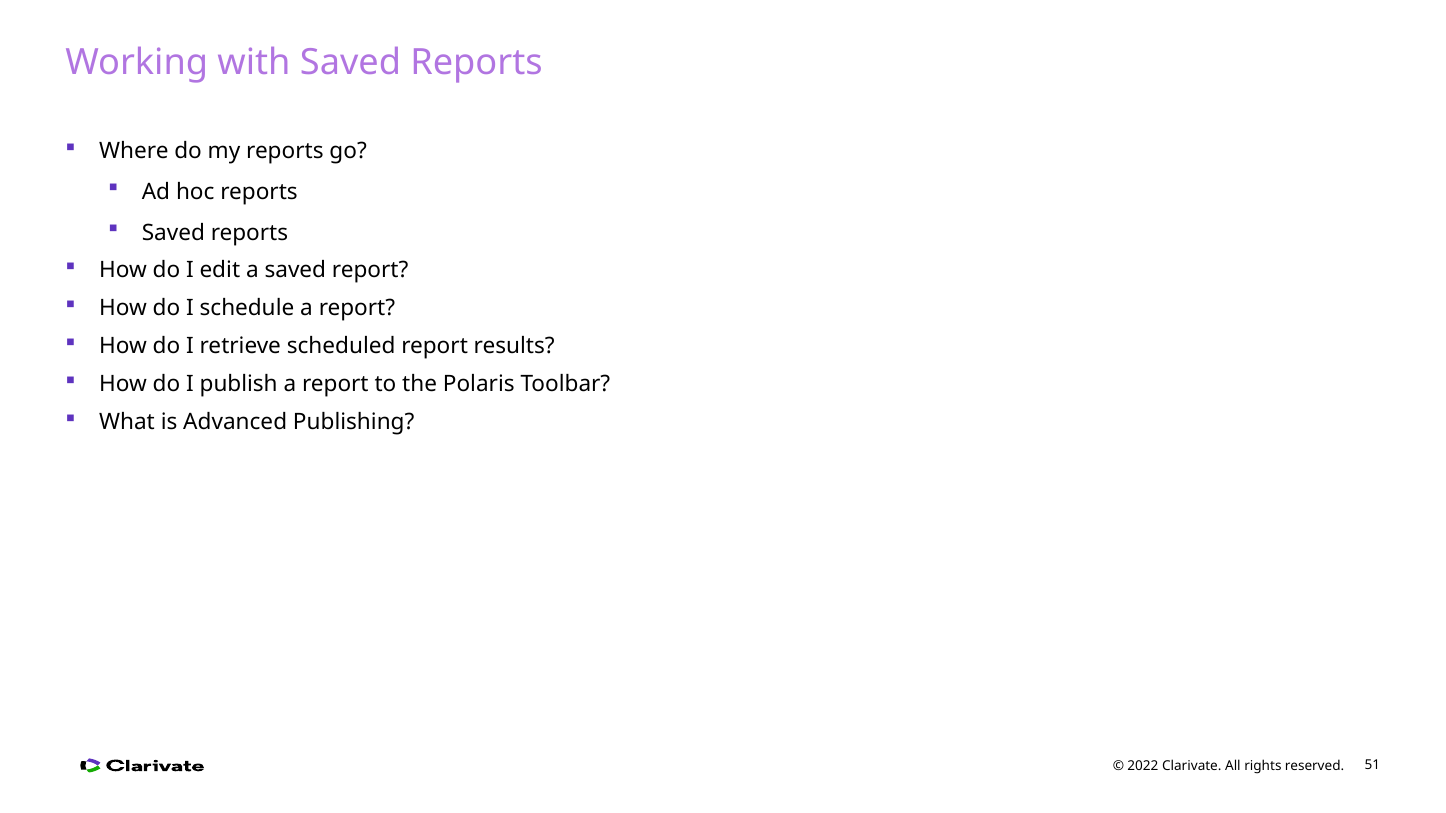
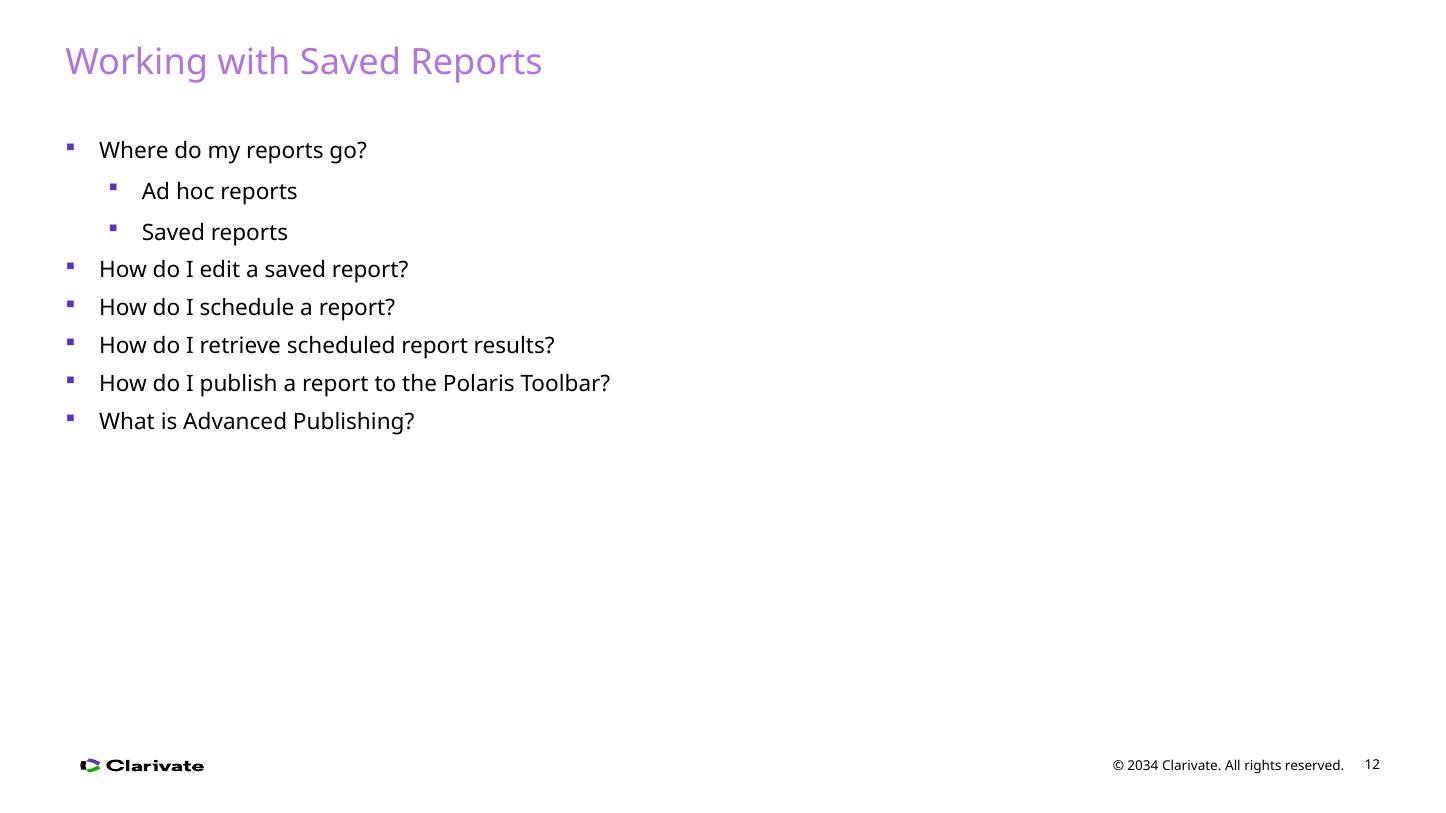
2022: 2022 -> 2034
51: 51 -> 12
